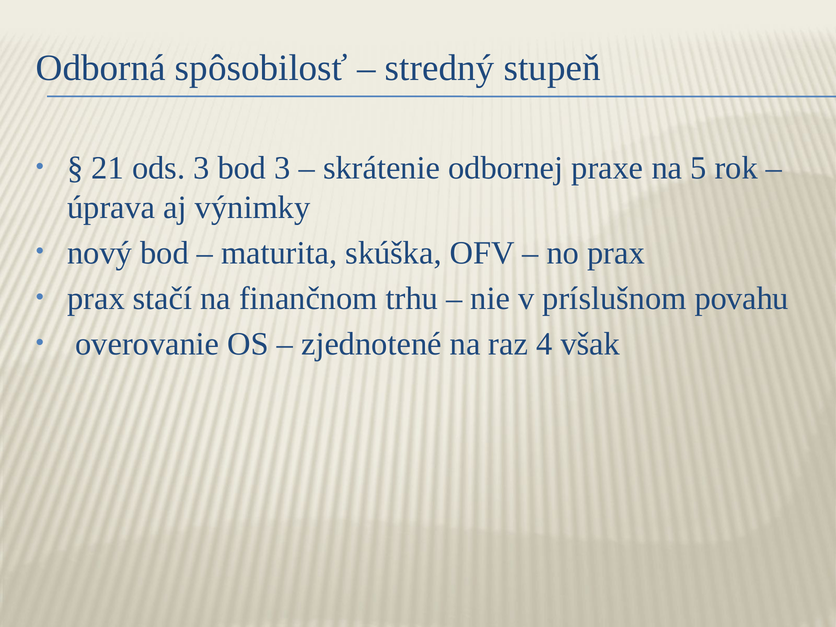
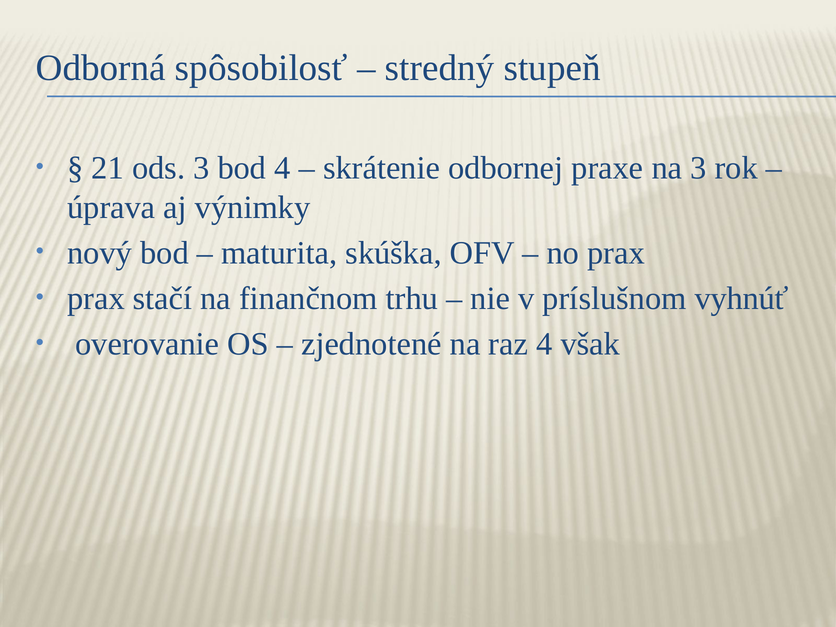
bod 3: 3 -> 4
na 5: 5 -> 3
povahu: povahu -> vyhnúť
